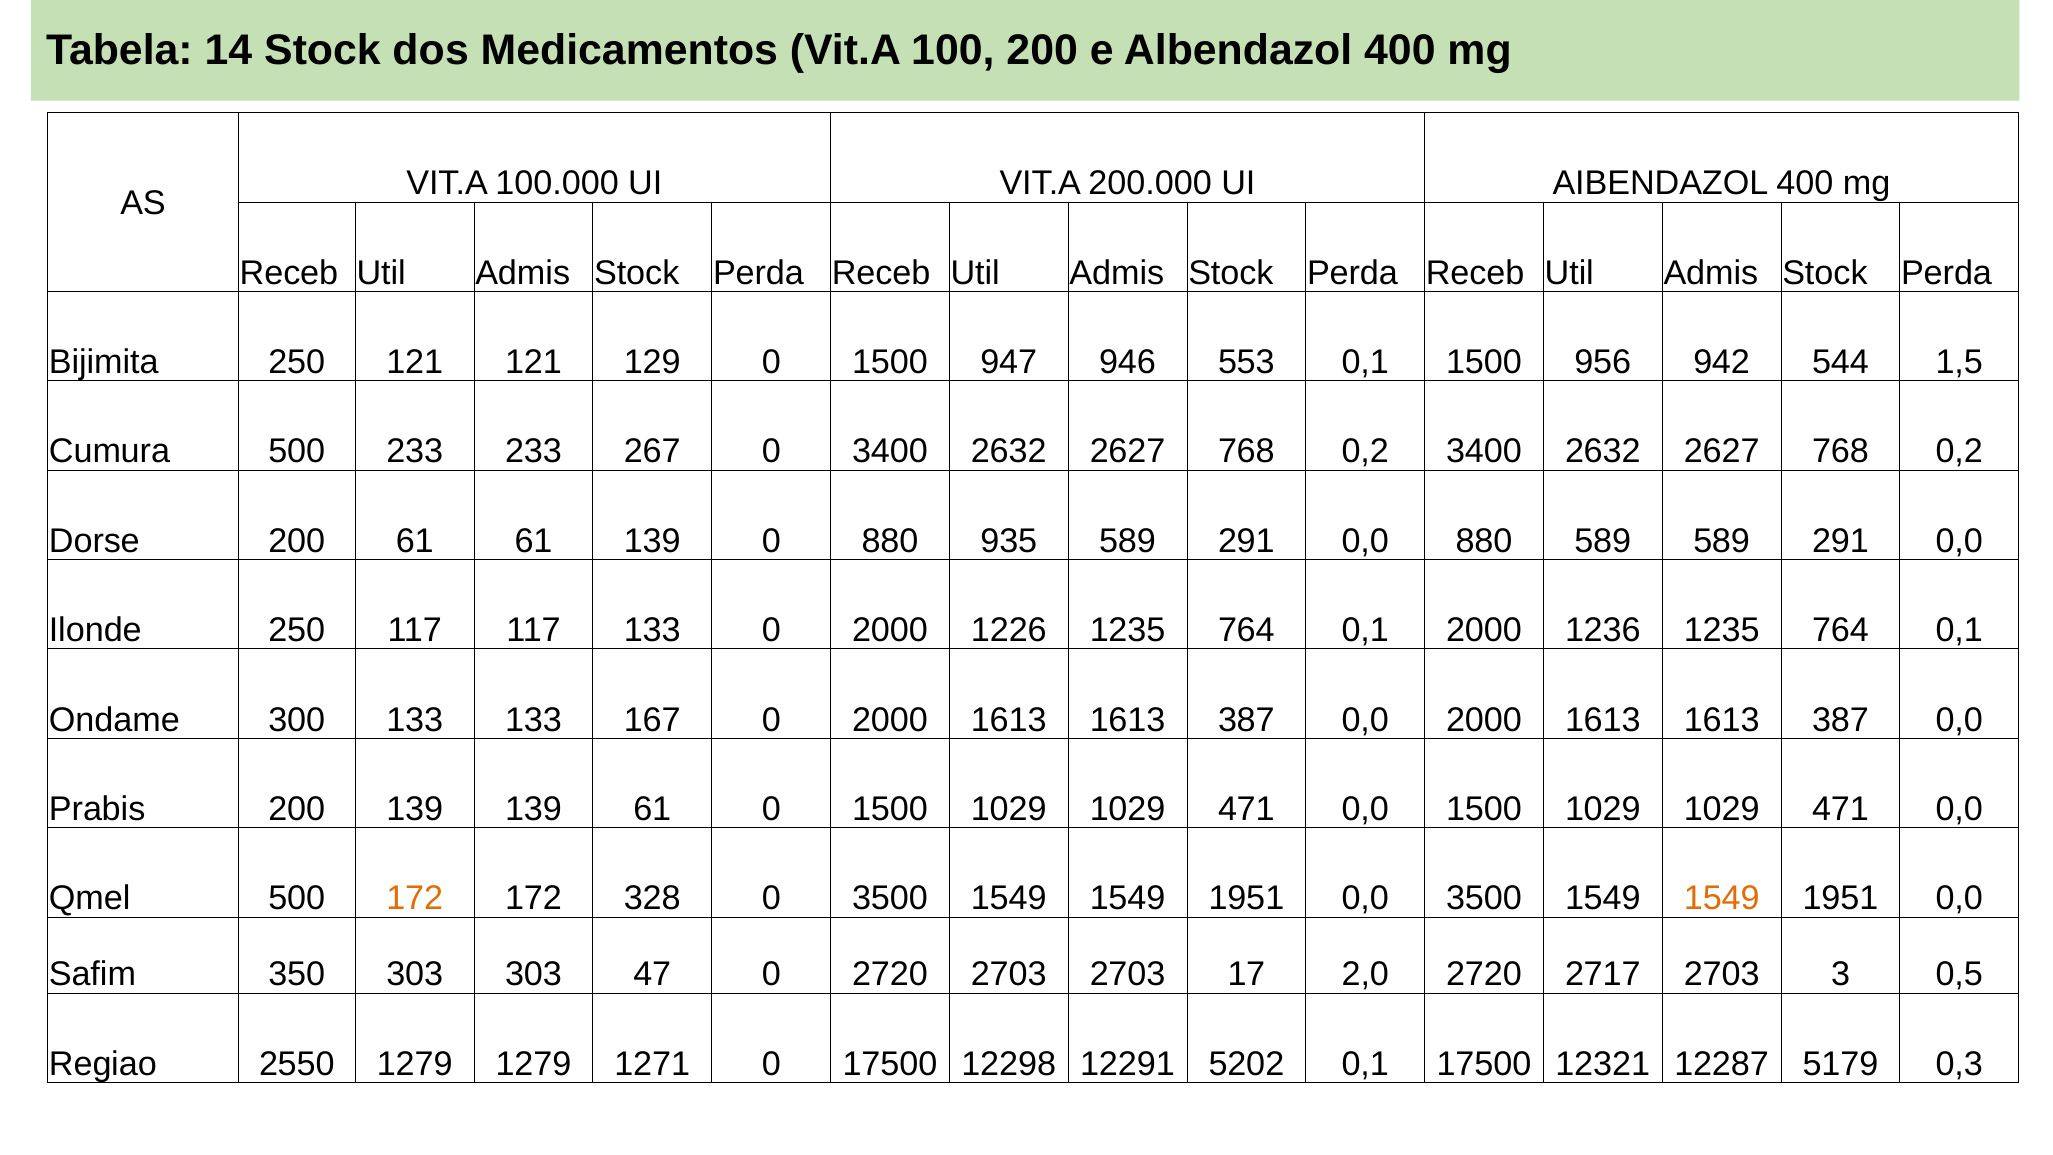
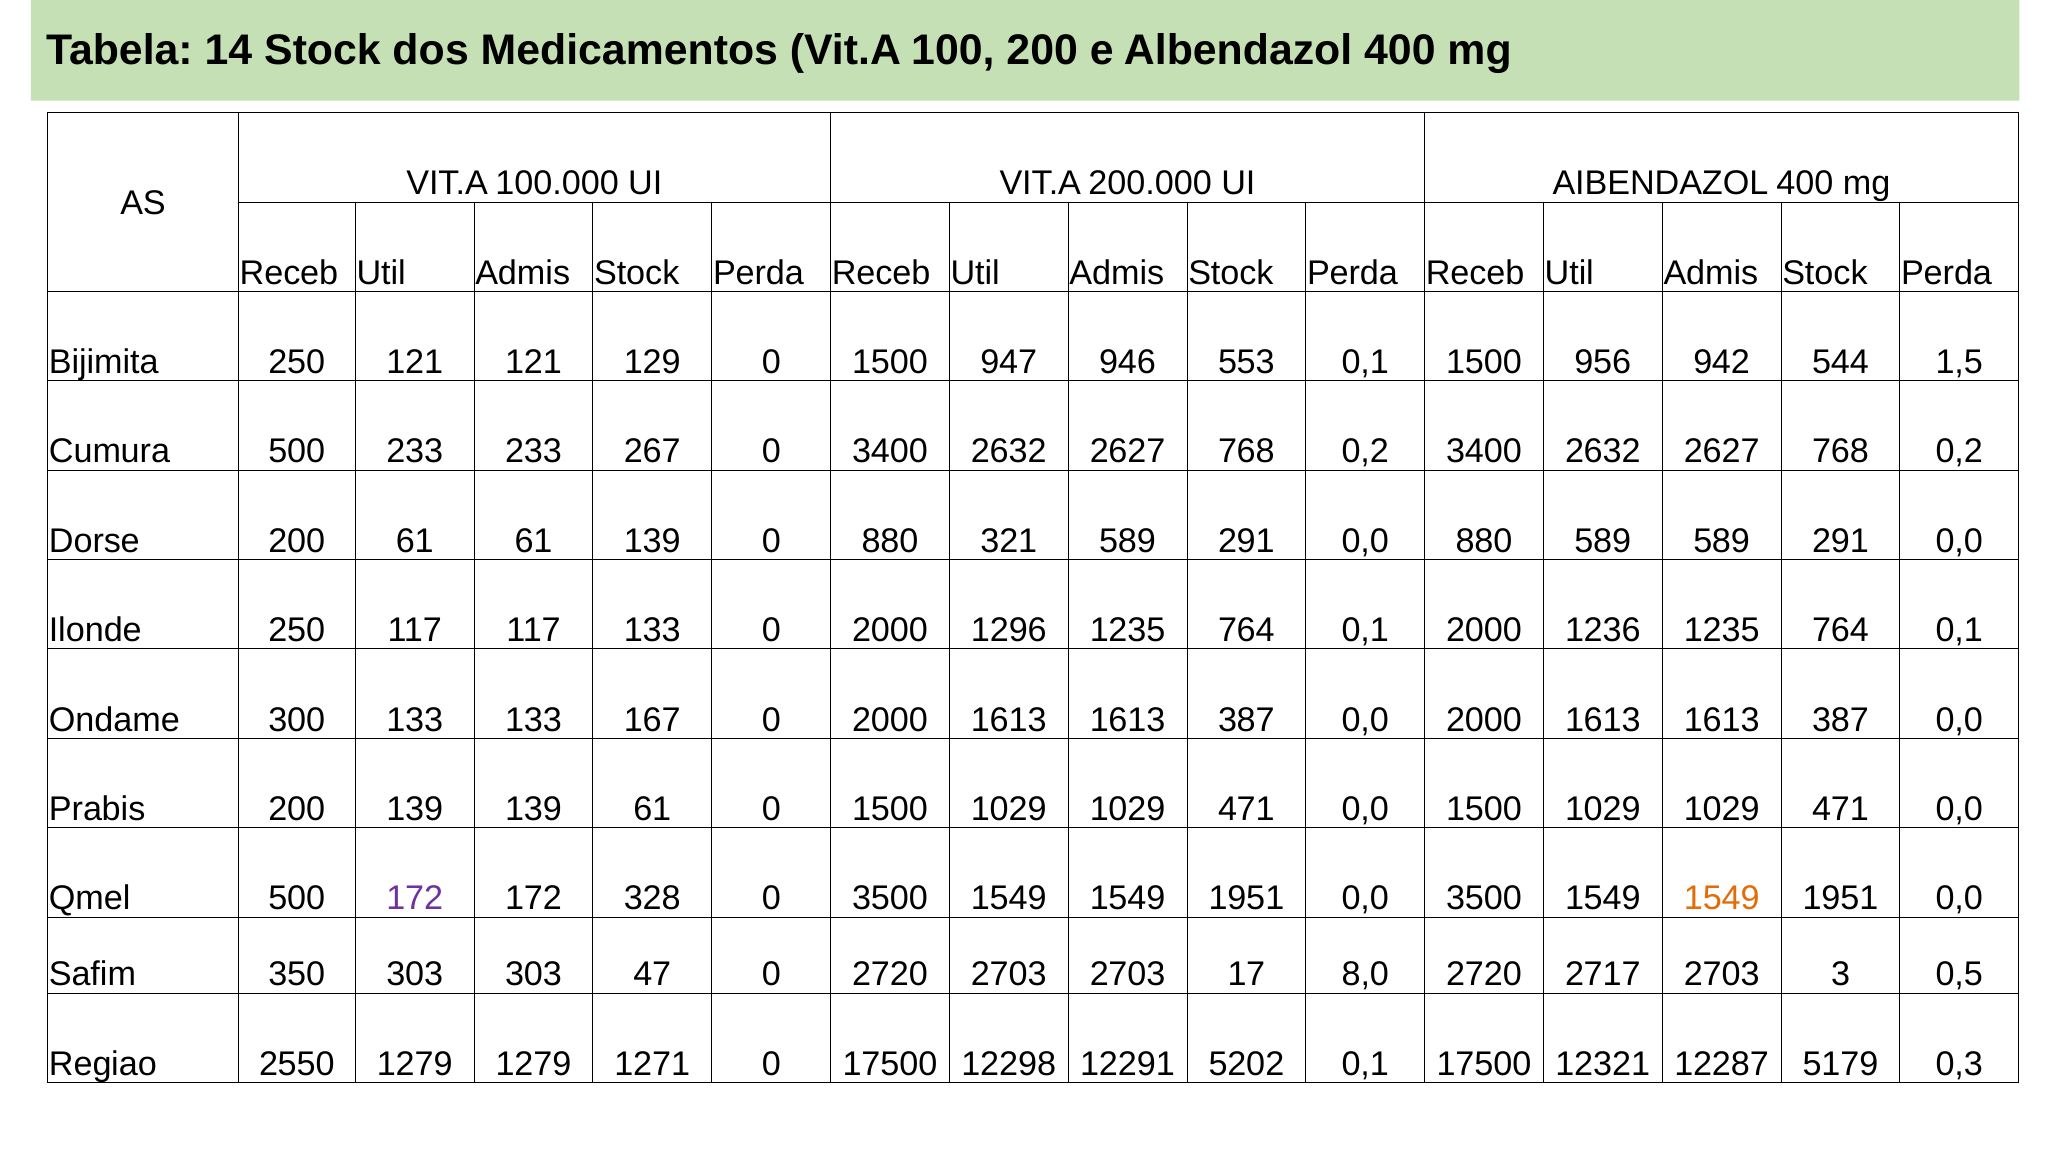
935: 935 -> 321
1226: 1226 -> 1296
172 at (415, 898) colour: orange -> purple
2,0: 2,0 -> 8,0
